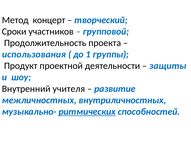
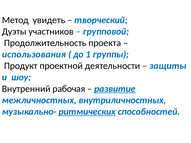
концерт: концерт -> увидеть
Сроки: Сроки -> Дуэты
учителя: учителя -> рабочая
развитие underline: none -> present
